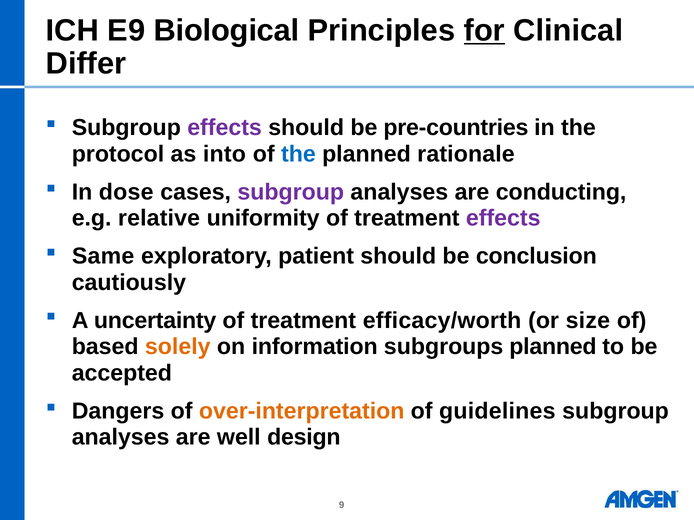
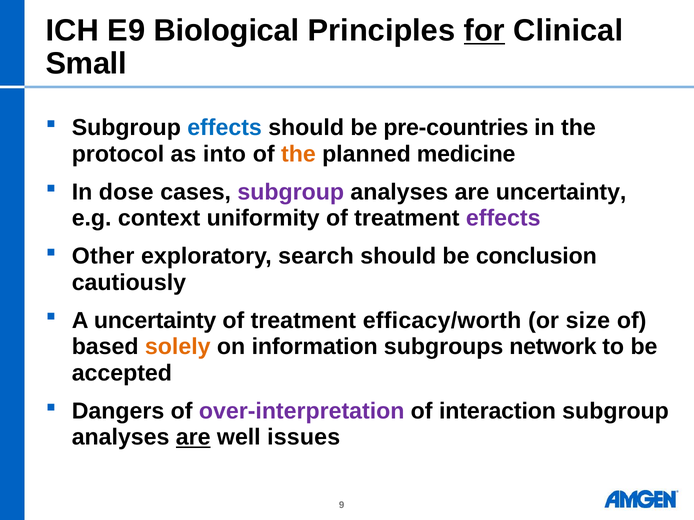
Differ: Differ -> Small
effects at (225, 128) colour: purple -> blue
the at (298, 154) colour: blue -> orange
rationale: rationale -> medicine
are conducting: conducting -> uncertainty
relative: relative -> context
Same: Same -> Other
patient: patient -> search
subgroups planned: planned -> network
over-interpretation colour: orange -> purple
guidelines: guidelines -> interaction
are at (193, 438) underline: none -> present
design: design -> issues
